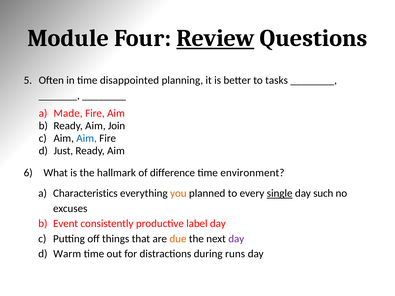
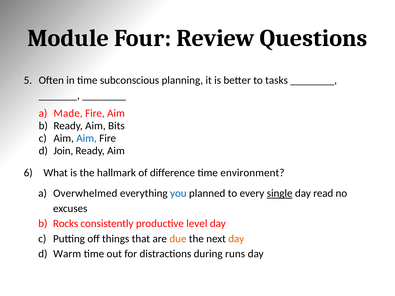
Review underline: present -> none
disappointed: disappointed -> subconscious
Join: Join -> Bits
Just: Just -> Join
Characteristics: Characteristics -> Overwhelmed
you colour: orange -> blue
such: such -> read
Event: Event -> Rocks
label: label -> level
day at (236, 239) colour: purple -> orange
